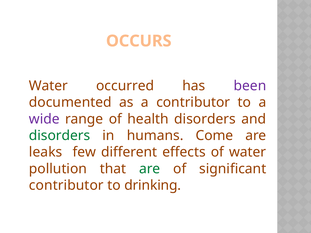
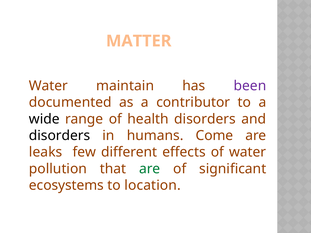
OCCURS: OCCURS -> MATTER
occurred: occurred -> maintain
wide colour: purple -> black
disorders at (60, 136) colour: green -> black
contributor at (66, 185): contributor -> ecosystems
drinking: drinking -> location
